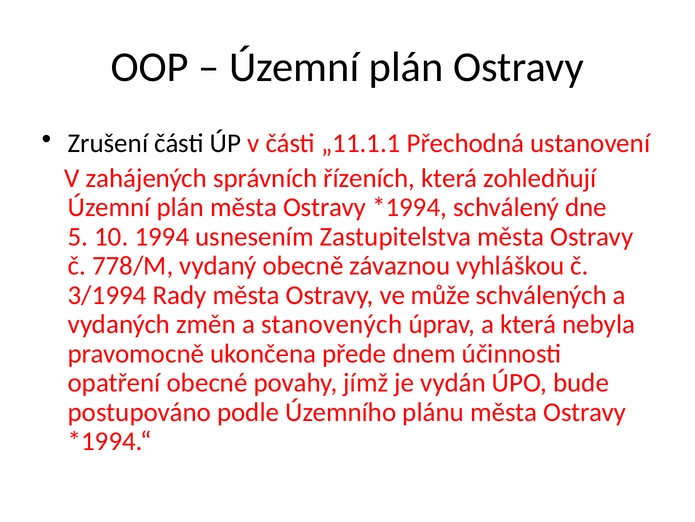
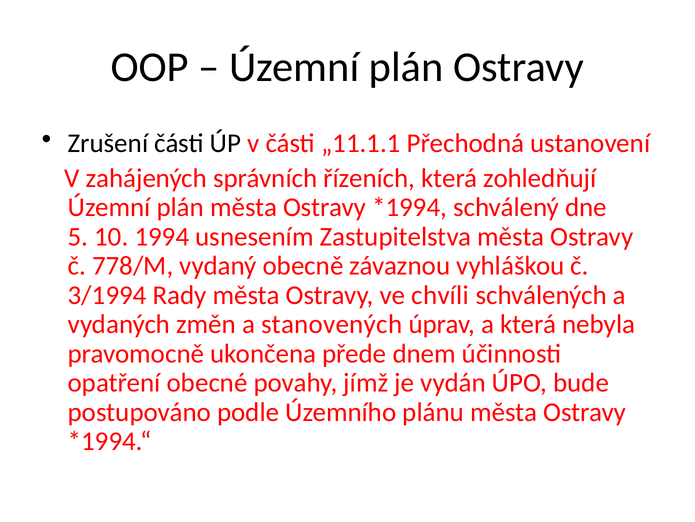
může: může -> chvíli
